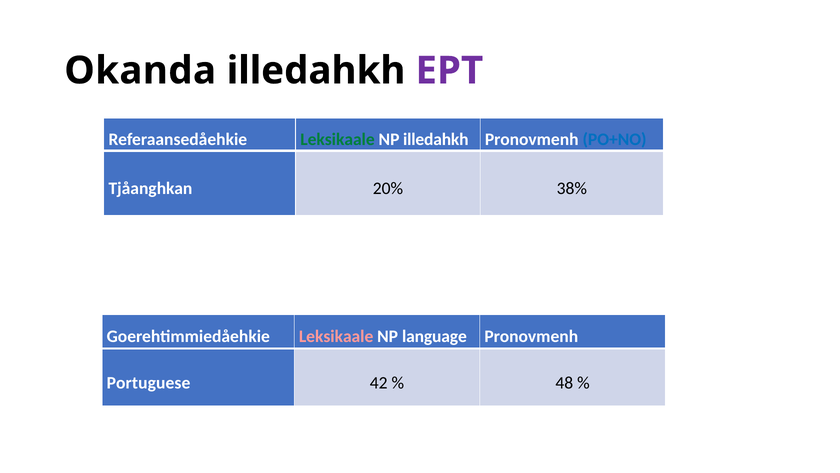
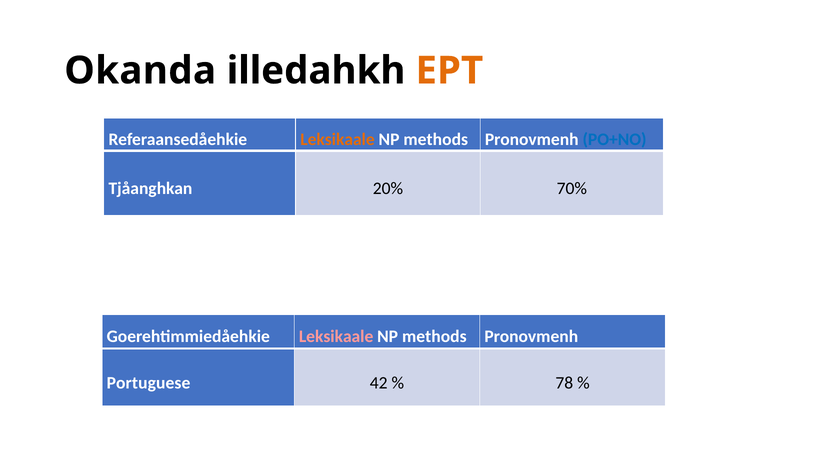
EPT colour: purple -> orange
Leksikaale at (337, 140) colour: green -> orange
illedahkh at (436, 140): illedahkh -> methods
38%: 38% -> 70%
language at (434, 336): language -> methods
48: 48 -> 78
